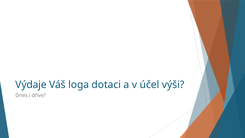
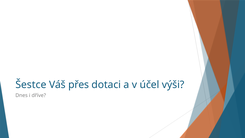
Výdaje: Výdaje -> Šestce
loga: loga -> přes
